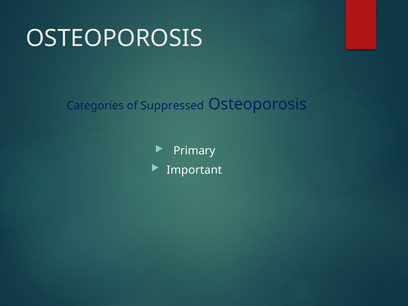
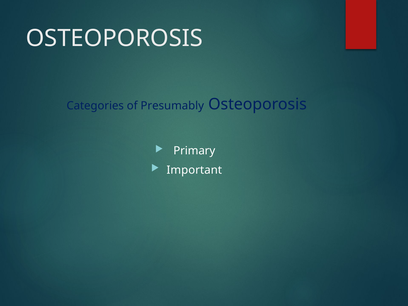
Suppressed: Suppressed -> Presumably
